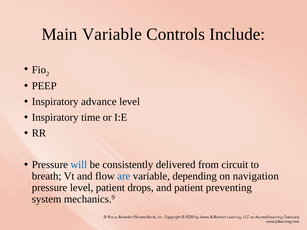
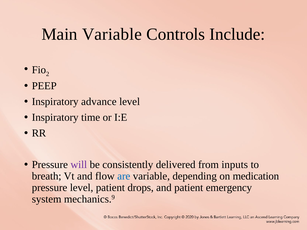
will colour: blue -> purple
circuit: circuit -> inputs
navigation: navigation -> medication
preventing: preventing -> emergency
